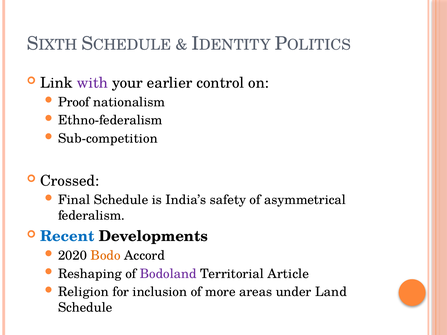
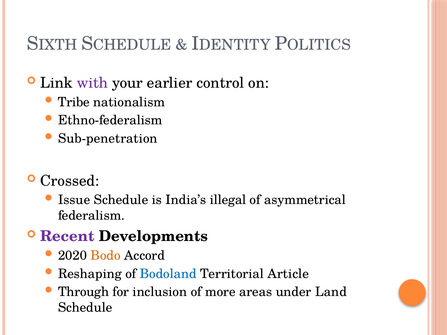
Proof: Proof -> Tribe
Sub-competition: Sub-competition -> Sub-penetration
Final: Final -> Issue
safety: safety -> illegal
Recent colour: blue -> purple
Bodoland colour: purple -> blue
Religion: Religion -> Through
